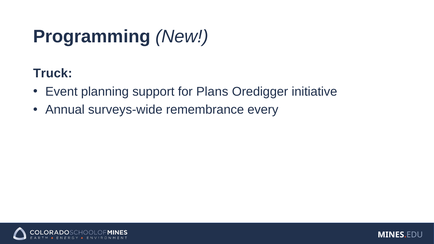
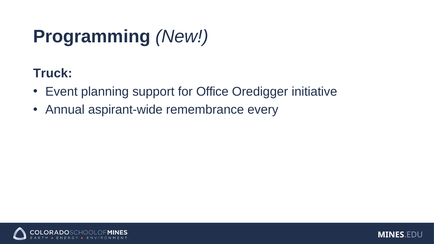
Plans: Plans -> Office
surveys-wide: surveys-wide -> aspirant-wide
